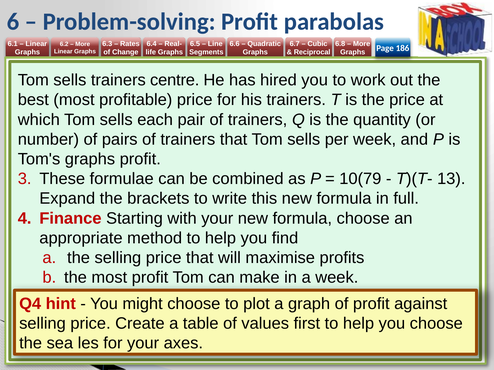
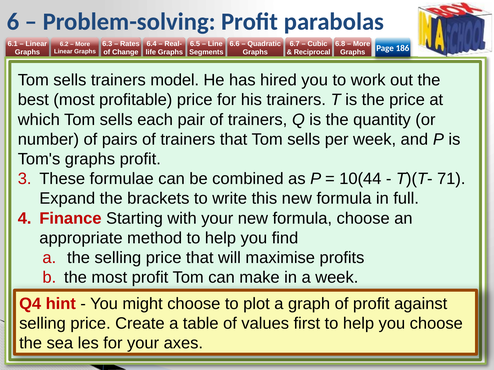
centre: centre -> model
10(79: 10(79 -> 10(44
13: 13 -> 71
